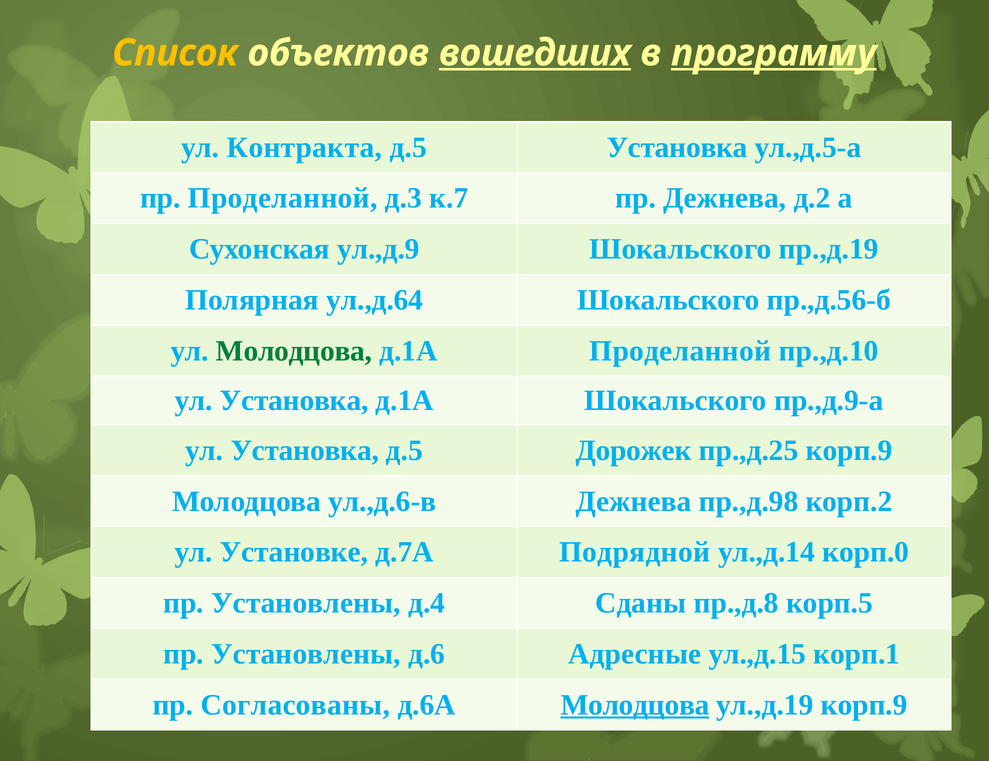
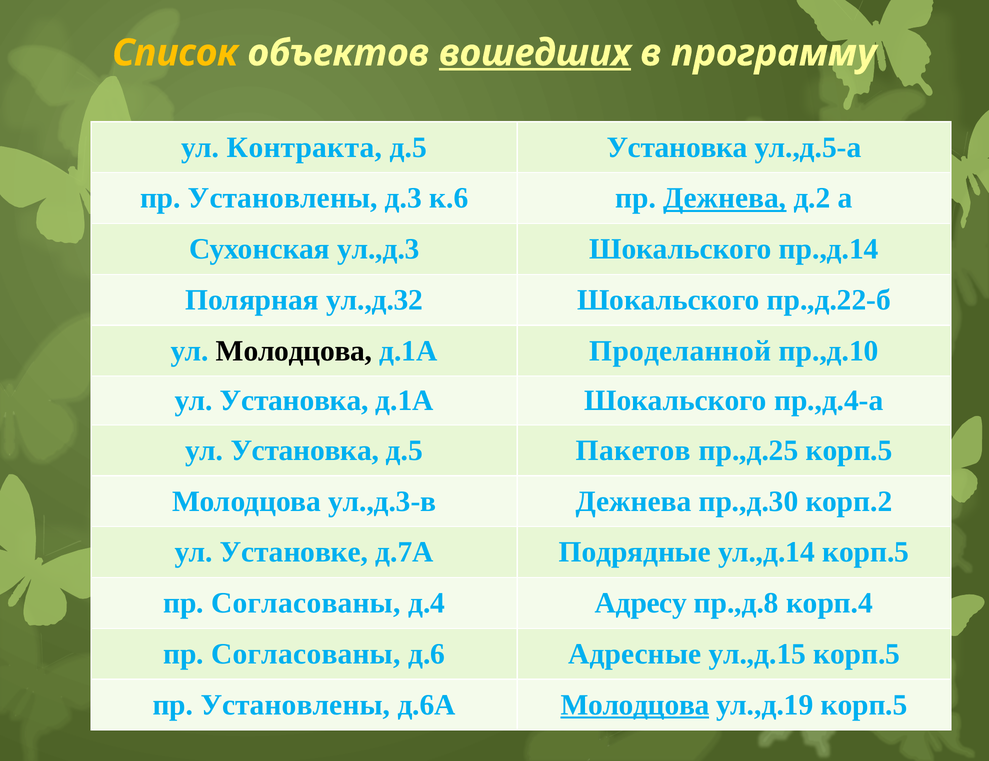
программу underline: present -> none
Проделанной at (283, 198): Проделанной -> Установлены
к.7: к.7 -> к.6
Дежнева at (725, 198) underline: none -> present
ул.,д.9: ул.,д.9 -> ул.,д.3
пр.,д.19: пр.,д.19 -> пр.,д.14
ул.,д.64: ул.,д.64 -> ул.,д.32
пр.,д.56-б: пр.,д.56-б -> пр.,д.22-б
Молодцова at (294, 351) colour: green -> black
пр.,д.9-а: пр.,д.9-а -> пр.,д.4-а
Дорожек: Дорожек -> Пакетов
пр.,д.25 корп.9: корп.9 -> корп.5
ул.,д.6-в: ул.,д.6-в -> ул.,д.3-в
пр.,д.98: пр.,д.98 -> пр.,д.30
Подрядной: Подрядной -> Подрядные
ул.,д.14 корп.0: корп.0 -> корп.5
Установлены at (306, 603): Установлены -> Согласованы
Сданы: Сданы -> Адресу
корп.5: корп.5 -> корп.4
Установлены at (306, 654): Установлены -> Согласованы
ул.,д.15 корп.1: корп.1 -> корп.5
Согласованы at (295, 705): Согласованы -> Установлены
ул.,д.19 корп.9: корп.9 -> корп.5
